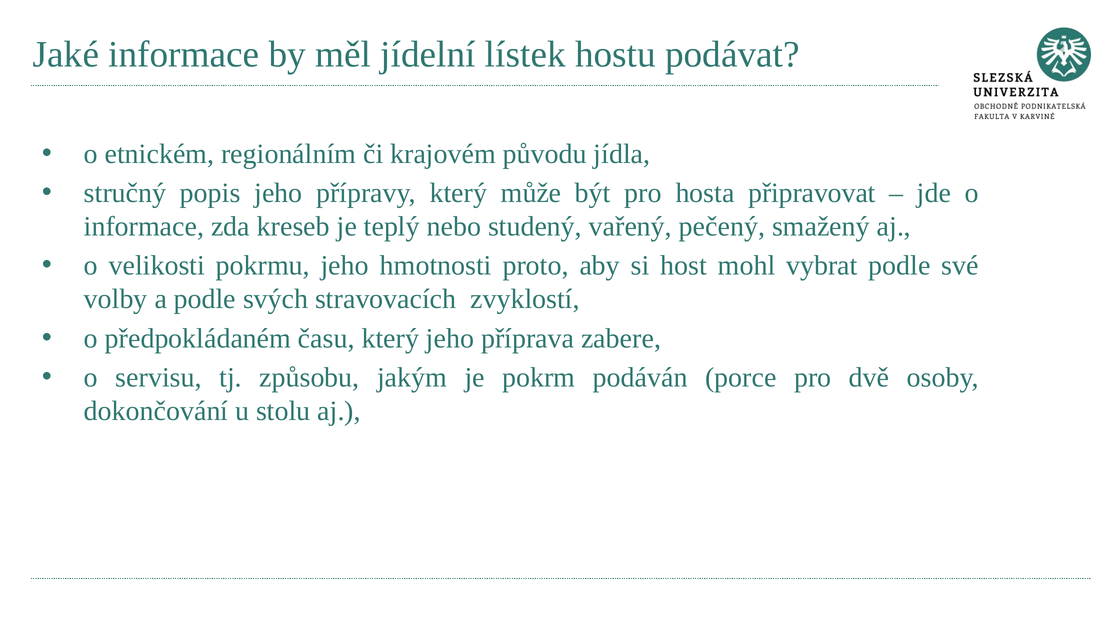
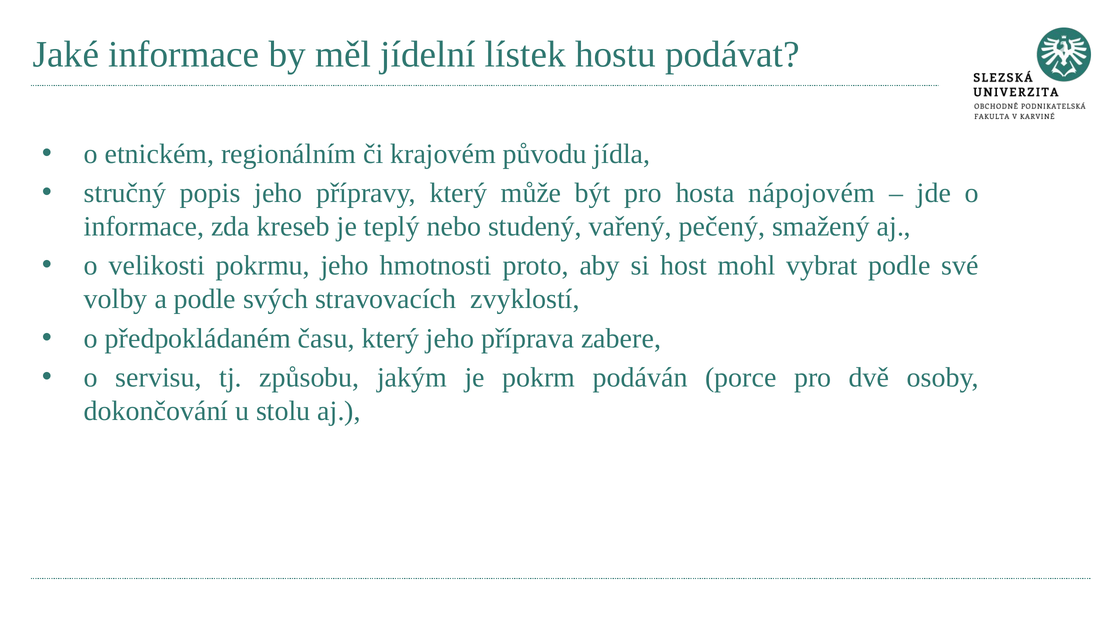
připravovat: připravovat -> nápojovém
